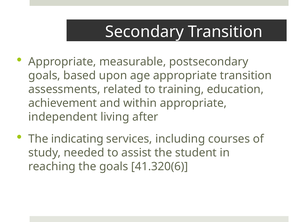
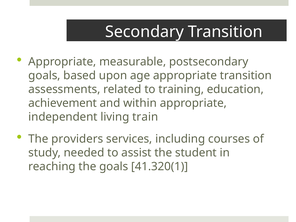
after: after -> train
indicating: indicating -> providers
41.320(6: 41.320(6 -> 41.320(1
